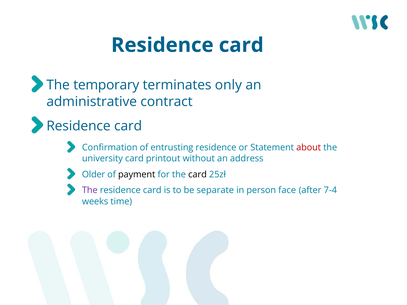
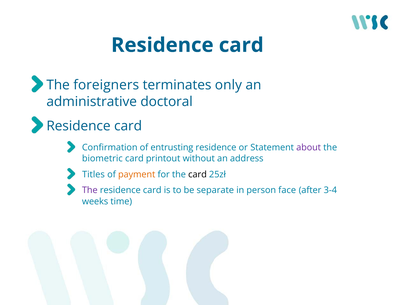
temporary: temporary -> foreigners
contract: contract -> doctoral
about colour: red -> purple
university: university -> biometric
Older: Older -> Titles
payment colour: black -> orange
7-4: 7-4 -> 3-4
